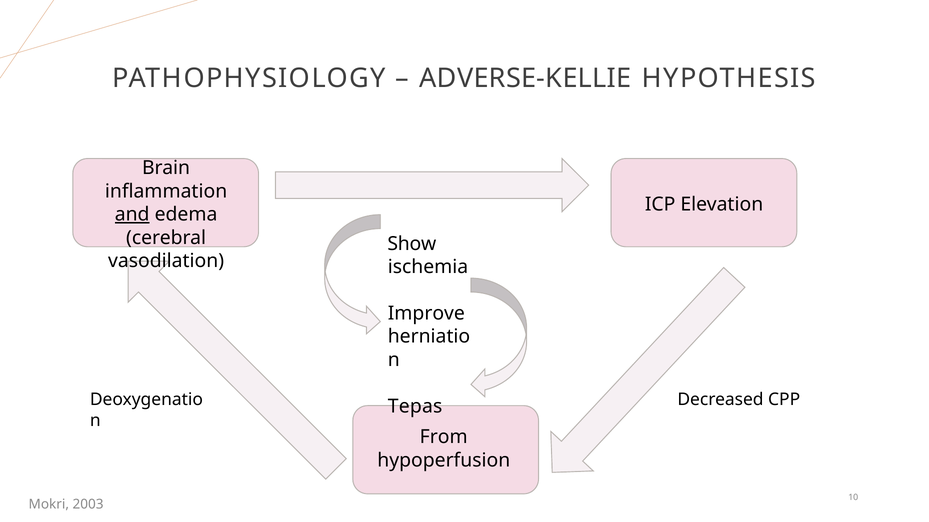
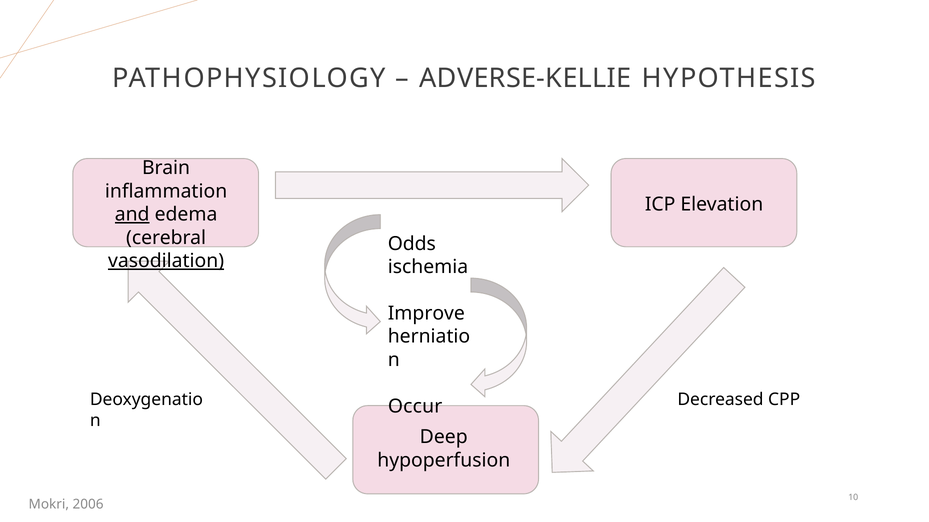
Show: Show -> Odds
vasodilation underline: none -> present
Tepas: Tepas -> Occur
From: From -> Deep
2003: 2003 -> 2006
